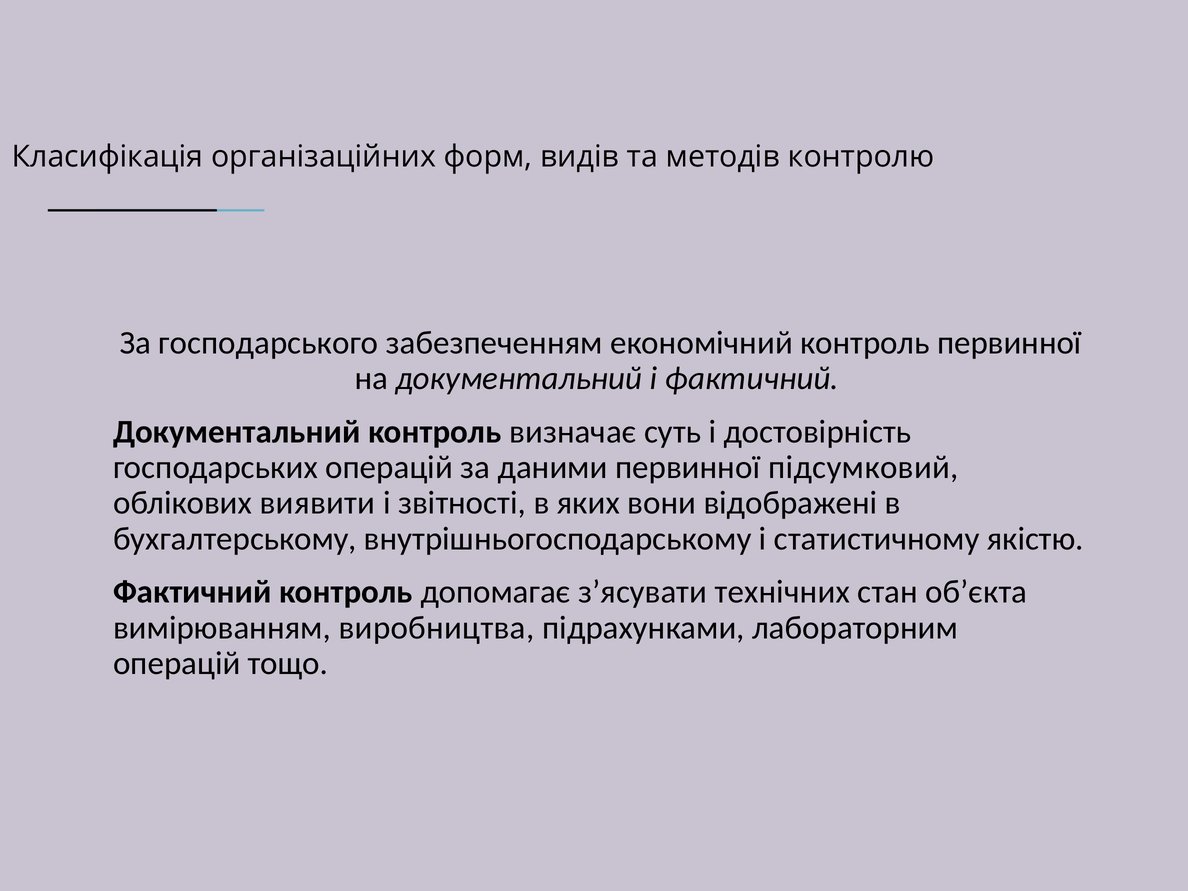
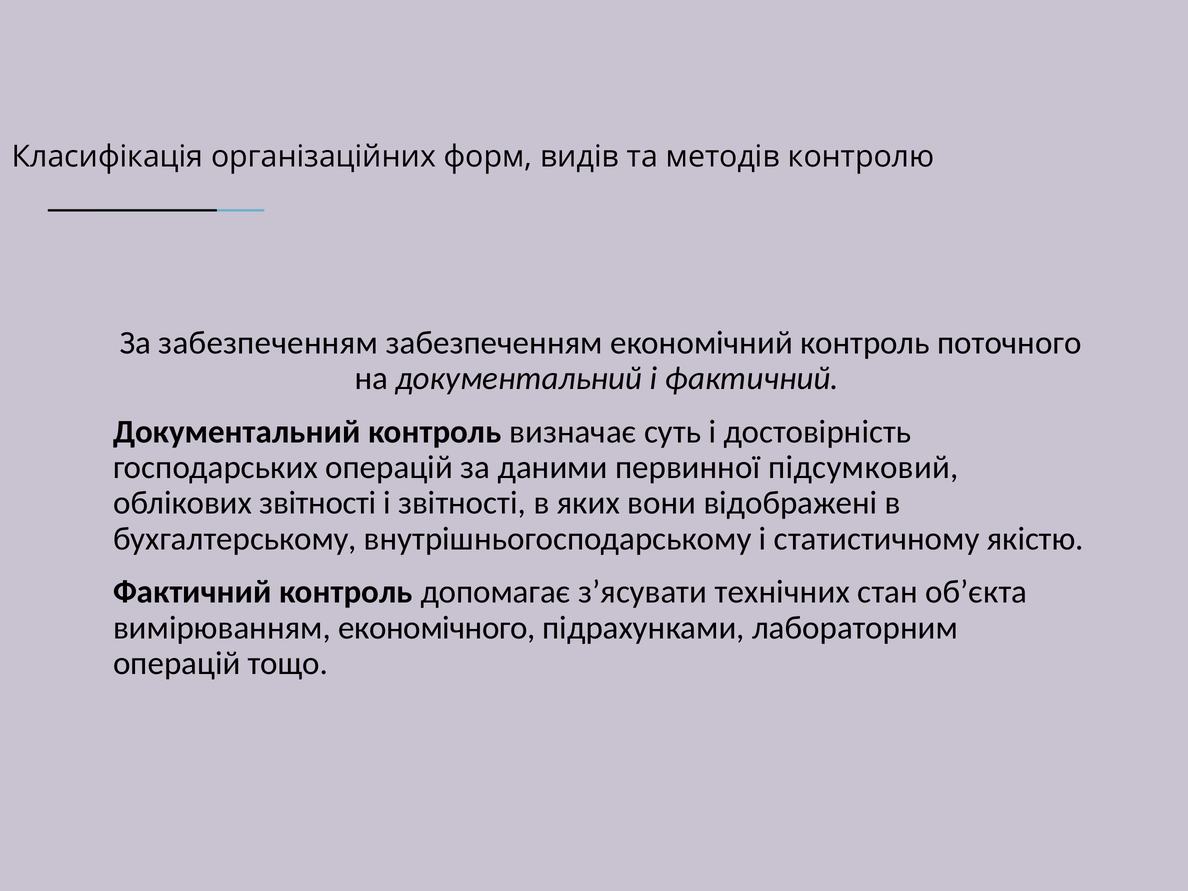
За господарського: господарського -> забезпеченням
контроль первинної: первинної -> поточного
облікових виявити: виявити -> звітності
виробництва: виробництва -> економічного
